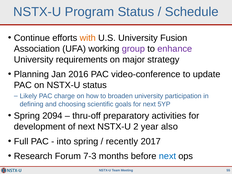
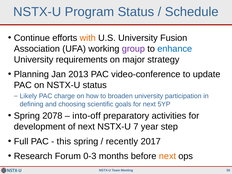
enhance colour: purple -> blue
2016: 2016 -> 2013
2094: 2094 -> 2078
thru-off: thru-off -> into-off
2: 2 -> 7
also: also -> step
into: into -> this
7-3: 7-3 -> 0-3
next at (167, 156) colour: blue -> orange
